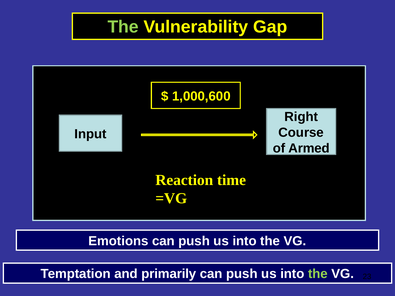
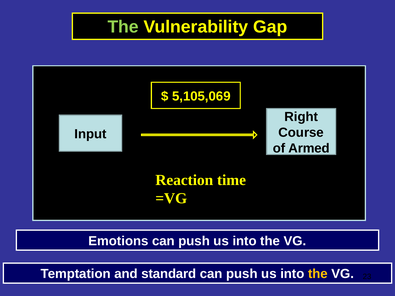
1,000,600: 1,000,600 -> 5,105,069
primarily: primarily -> standard
the at (318, 274) colour: light green -> yellow
